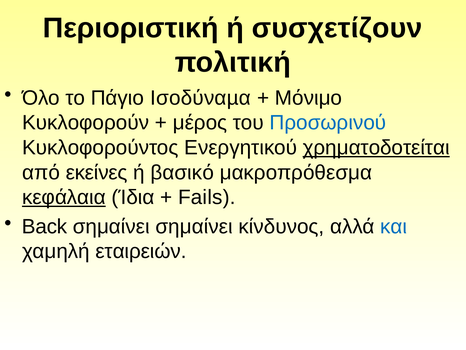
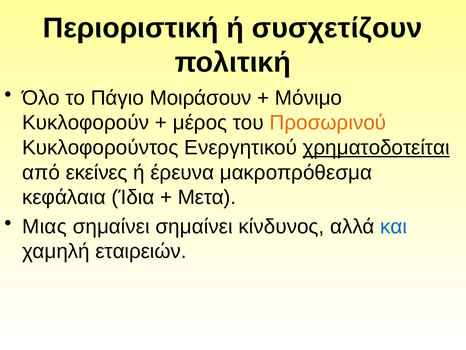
Ισοδύναµα: Ισοδύναµα -> Μοιράσουν
Προσωρινού colour: blue -> orange
βασικό: βασικό -> έρευνα
κεφάλαια underline: present -> none
Fails: Fails -> Μετα
Back: Back -> Μιας
